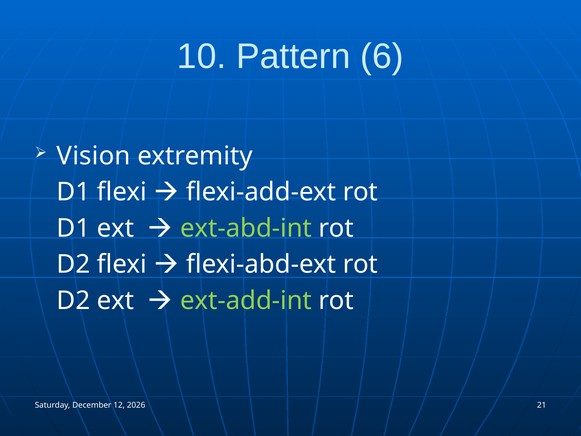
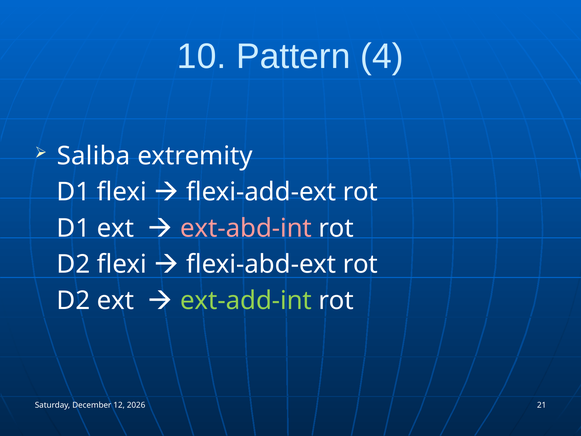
6: 6 -> 4
Vision: Vision -> Saliba
ext-abd-int colour: light green -> pink
